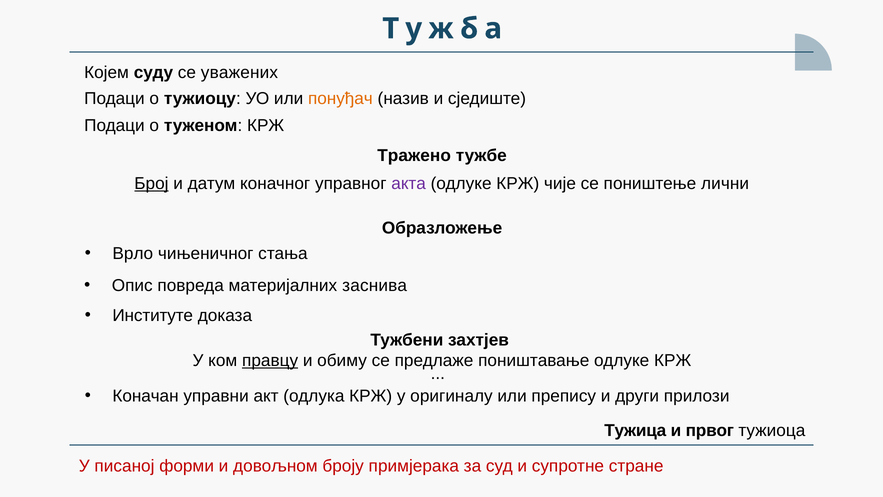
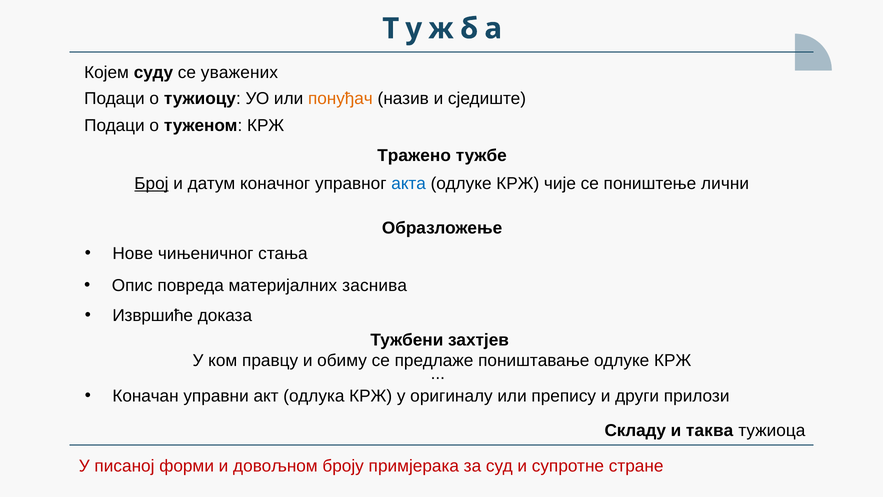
акта colour: purple -> blue
Врло: Врло -> Нове
Институте: Институте -> Извршиће
правцу underline: present -> none
Тужица: Тужица -> Складу
првог: првог -> таква
